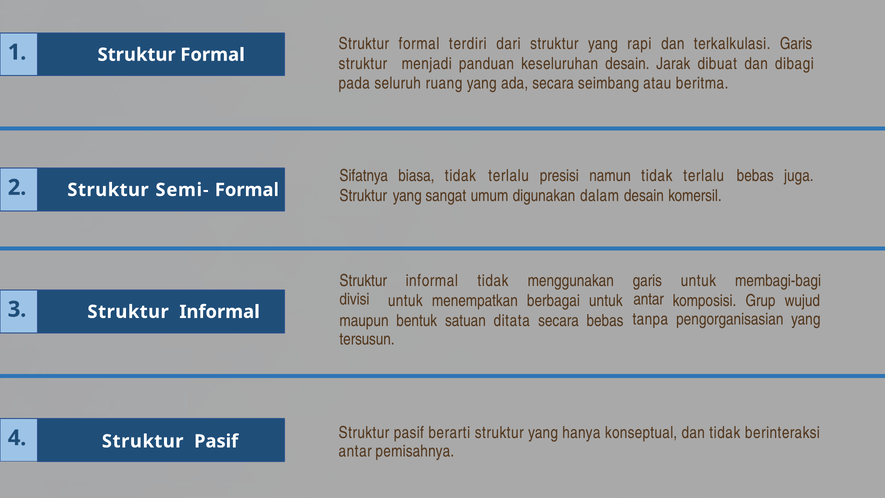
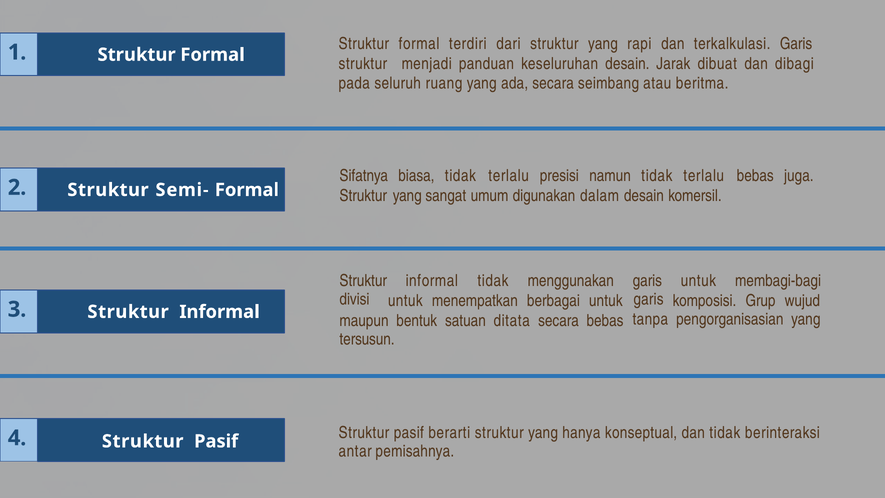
antar at (649, 299): antar -> garis
